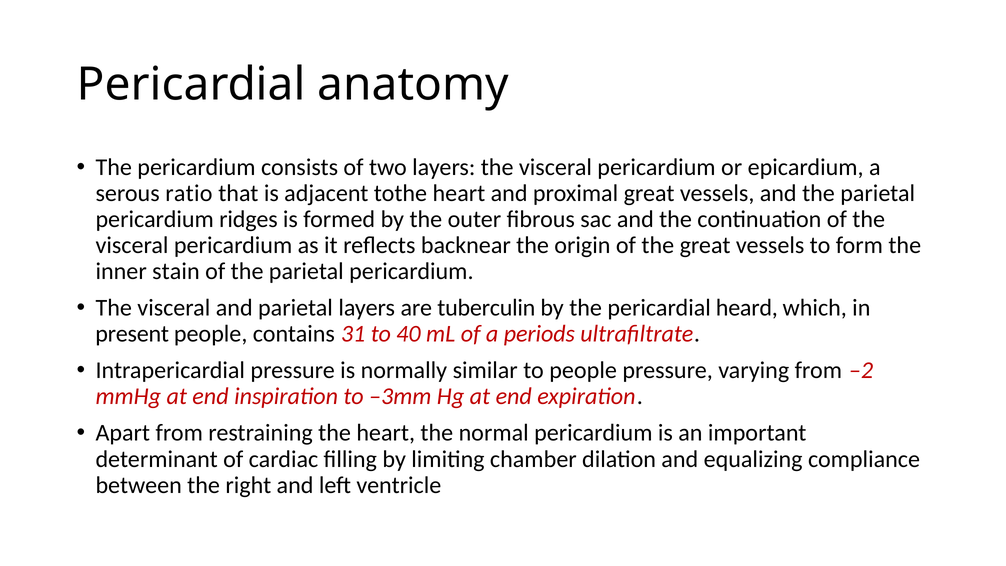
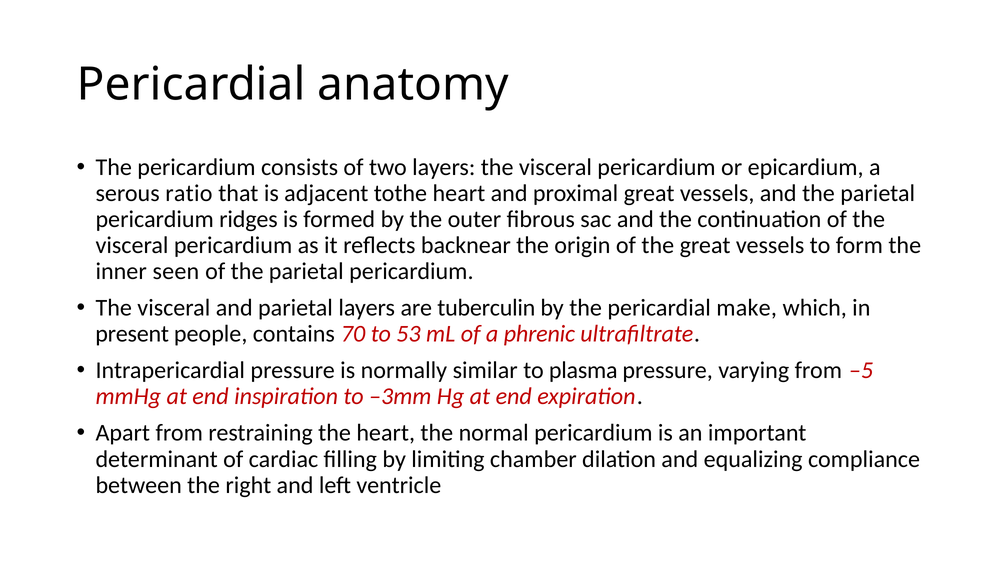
stain: stain -> seen
heard: heard -> make
31: 31 -> 70
40: 40 -> 53
periods: periods -> phrenic
to people: people -> plasma
–2: –2 -> –5
